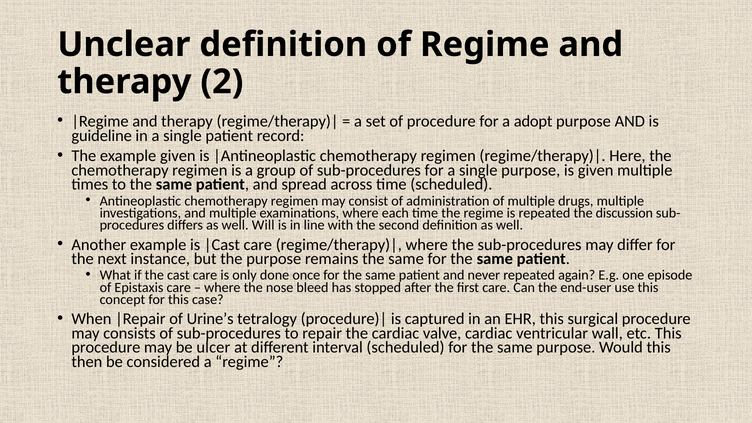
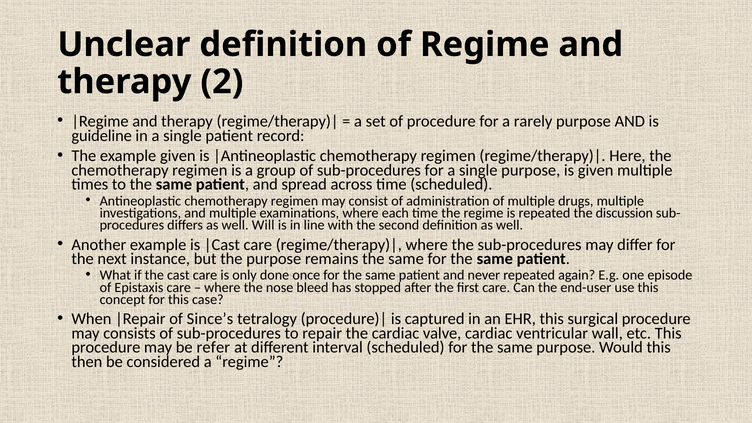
adopt: adopt -> rarely
Urine’s: Urine’s -> Since’s
ulcer: ulcer -> refer
